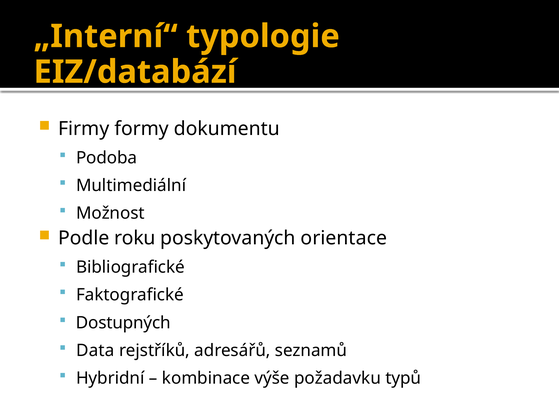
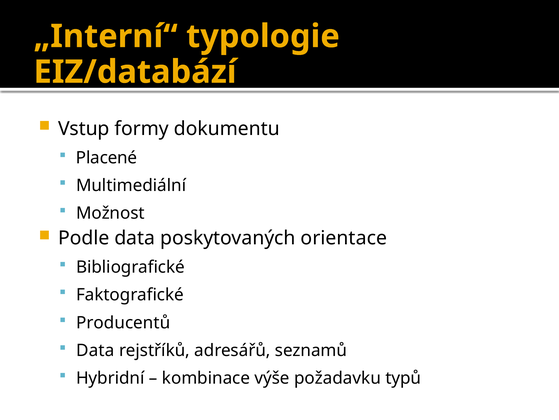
Firmy: Firmy -> Vstup
Podoba: Podoba -> Placené
Podle roku: roku -> data
Dostupných: Dostupných -> Producentů
